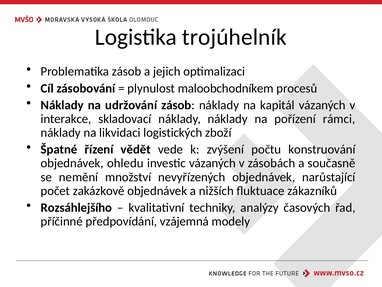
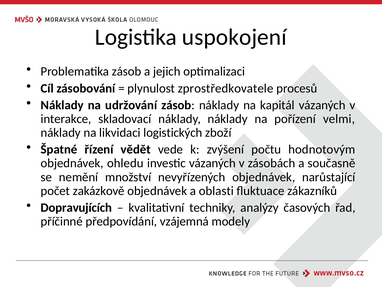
trojúhelník: trojúhelník -> uspokojení
maloobchodníkem: maloobchodníkem -> zprostředkovatele
rámci: rámci -> velmi
konstruování: konstruování -> hodnotovým
nižších: nižších -> oblasti
Rozsáhlejšího: Rozsáhlejšího -> Dopravujících
